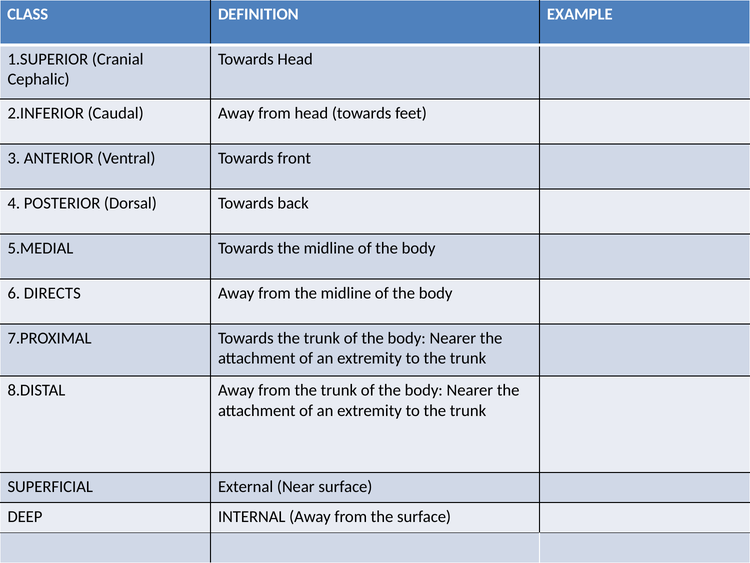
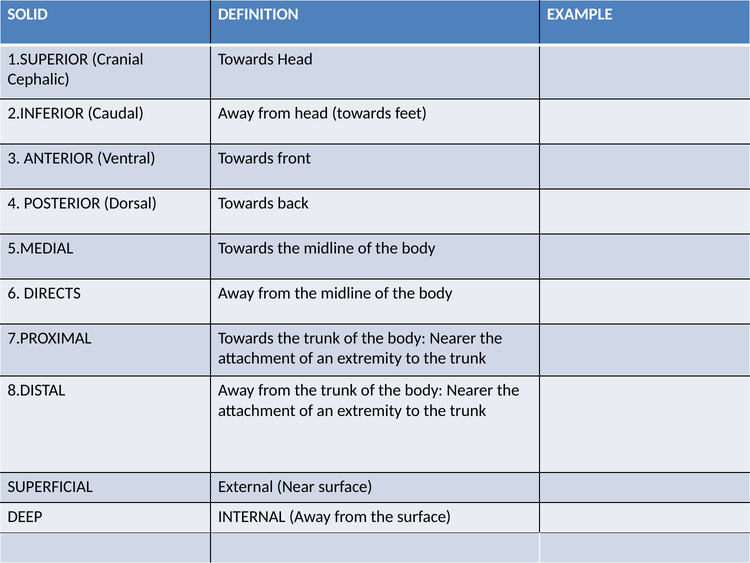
CLASS: CLASS -> SOLID
